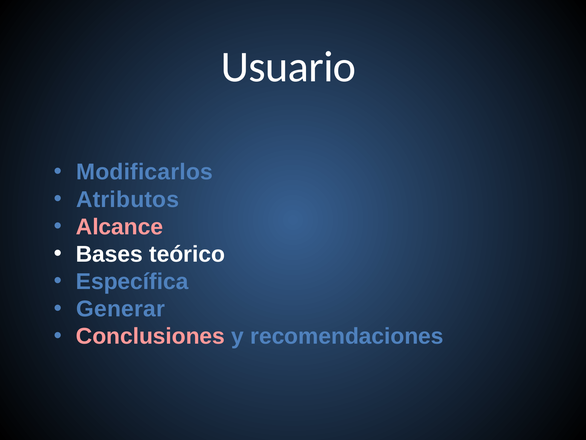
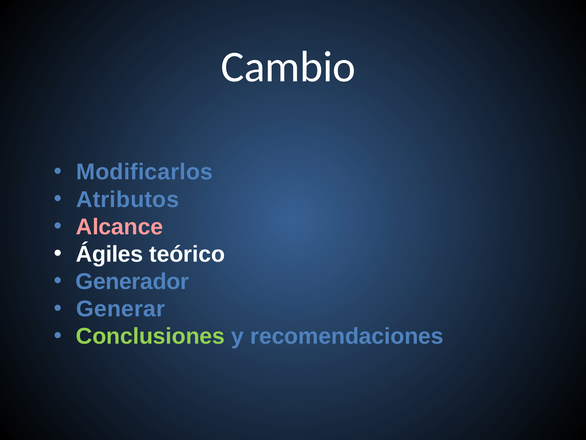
Usuario: Usuario -> Cambio
Bases: Bases -> Ágiles
Específica: Específica -> Generador
Conclusiones colour: pink -> light green
